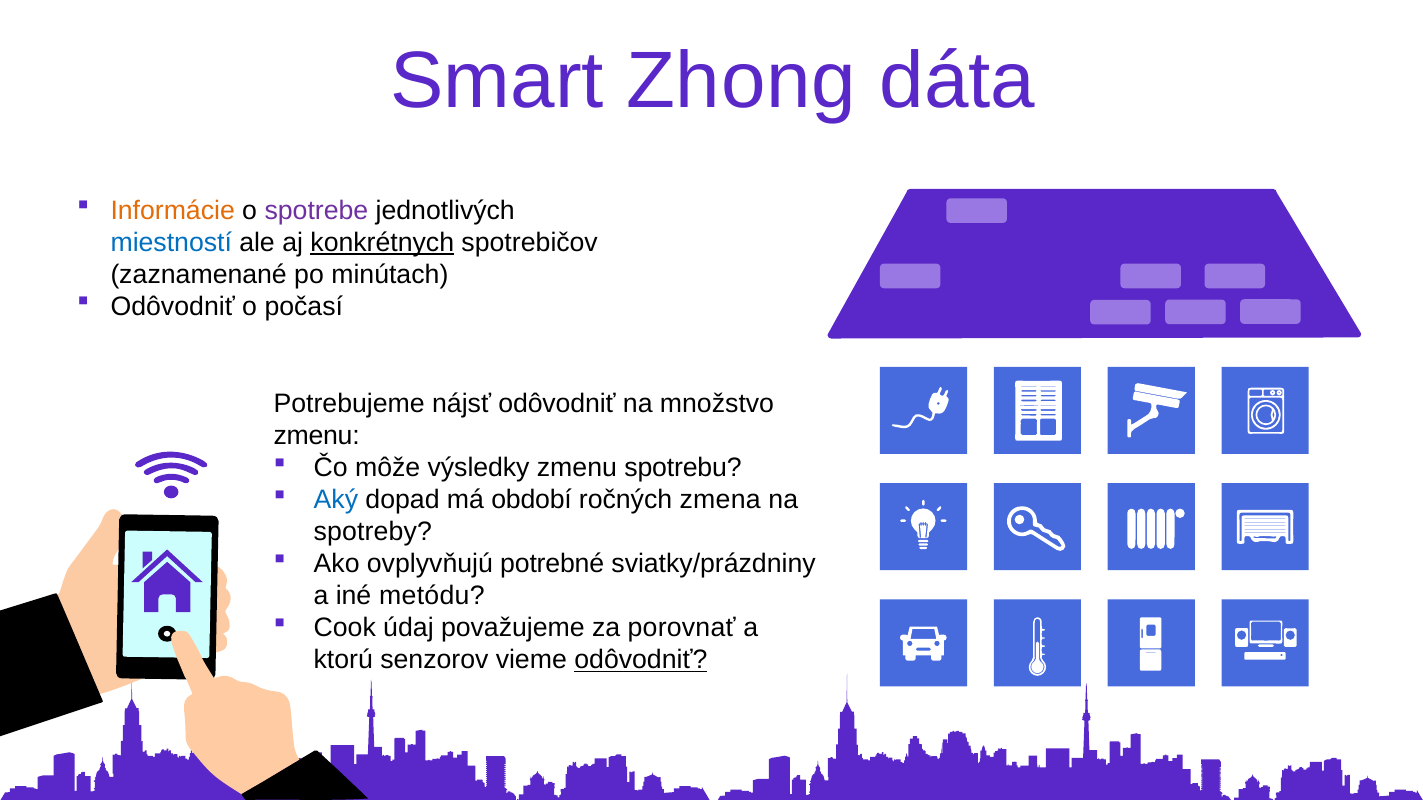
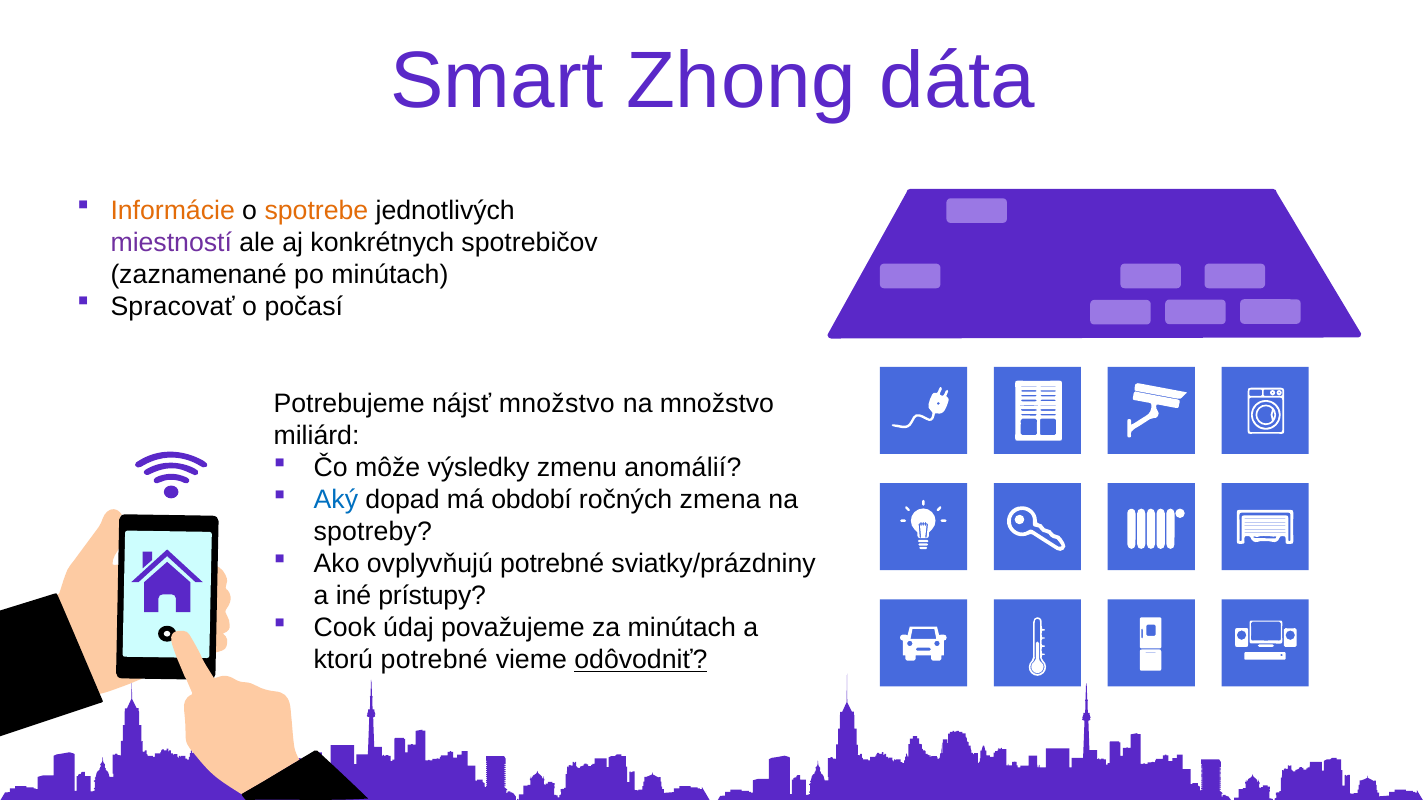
spotrebe colour: purple -> orange
miestností colour: blue -> purple
konkrétnych underline: present -> none
Odôvodniť at (173, 306): Odôvodniť -> Spracovať
nájsť odôvodniť: odôvodniť -> množstvo
zmenu at (317, 436): zmenu -> miliárd
spotrebu: spotrebu -> anomálií
metódu: metódu -> prístupy
za porovnať: porovnať -> minútach
ktorú senzorov: senzorov -> potrebné
